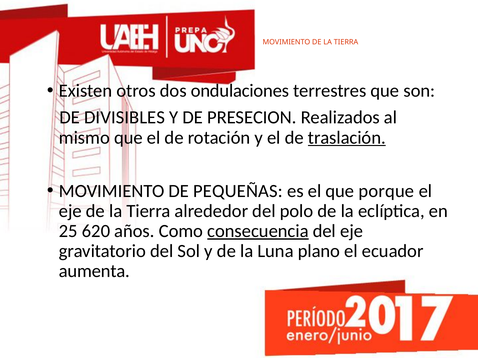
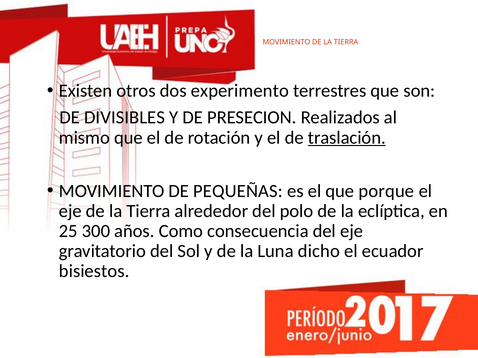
ondulaciones: ondulaciones -> experimento
620: 620 -> 300
consecuencia underline: present -> none
plano: plano -> dicho
aumenta: aumenta -> bisiestos
